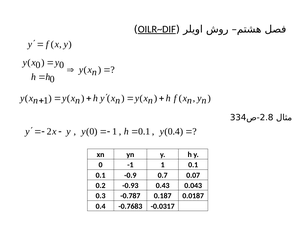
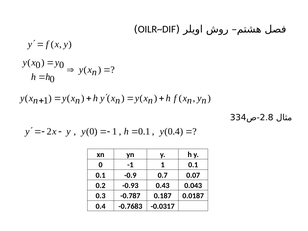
OILR~DIF underline: present -> none
